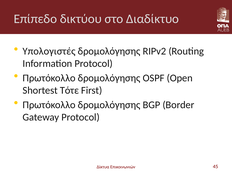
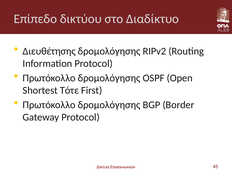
Υπολογιστές: Υπολογιστές -> Διευθέτησης
